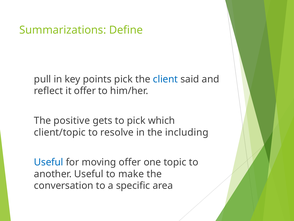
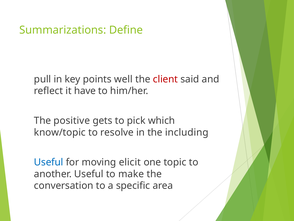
points pick: pick -> well
client colour: blue -> red
it offer: offer -> have
client/topic: client/topic -> know/topic
moving offer: offer -> elicit
